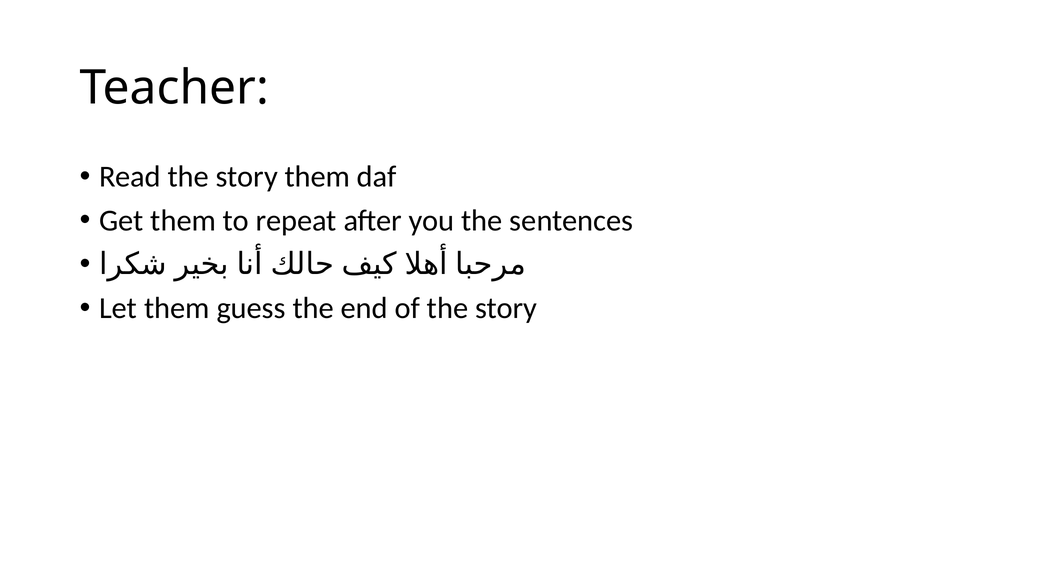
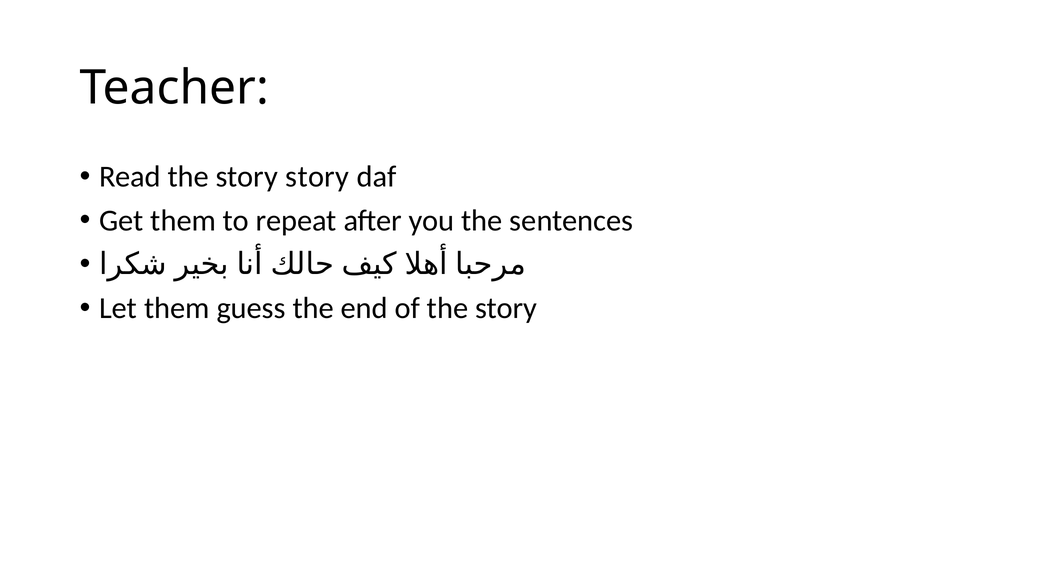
story them: them -> story
